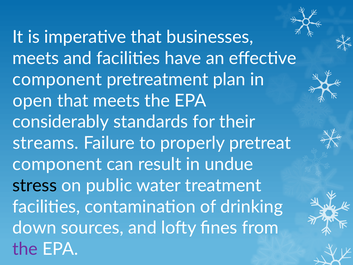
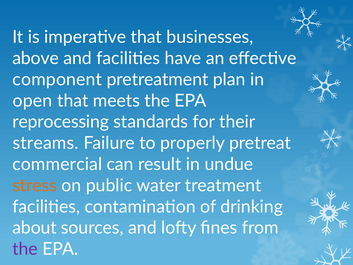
meets at (36, 58): meets -> above
considerably: considerably -> reprocessing
component at (57, 164): component -> commercial
stress colour: black -> orange
down: down -> about
